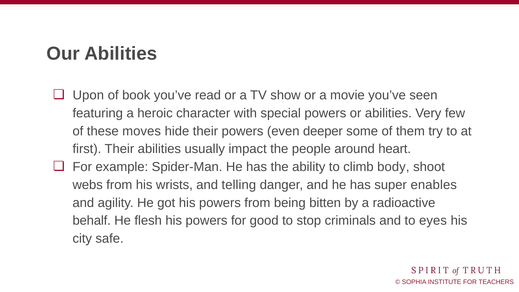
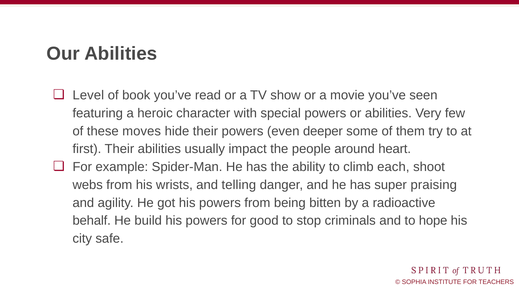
Upon: Upon -> Level
body: body -> each
enables: enables -> praising
flesh: flesh -> build
eyes: eyes -> hope
